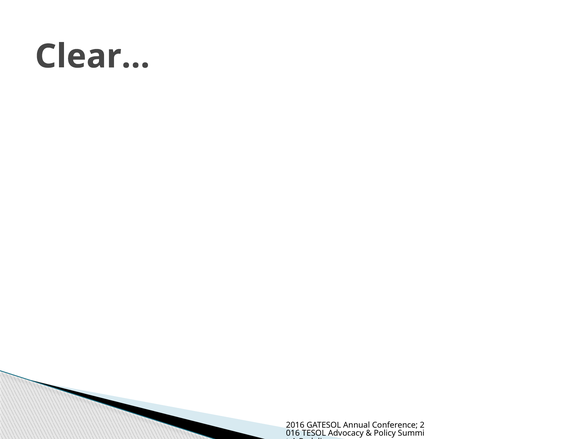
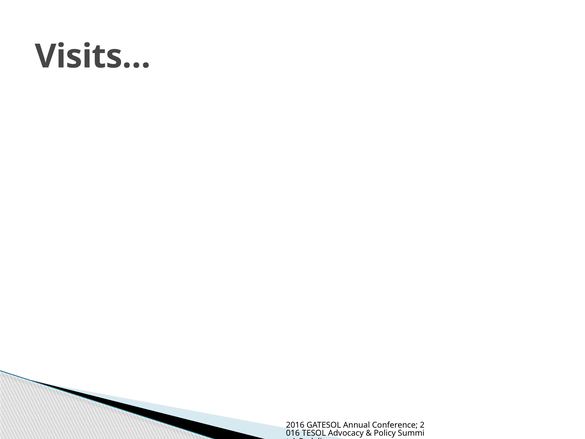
Clear…: Clear… -> Visits…
